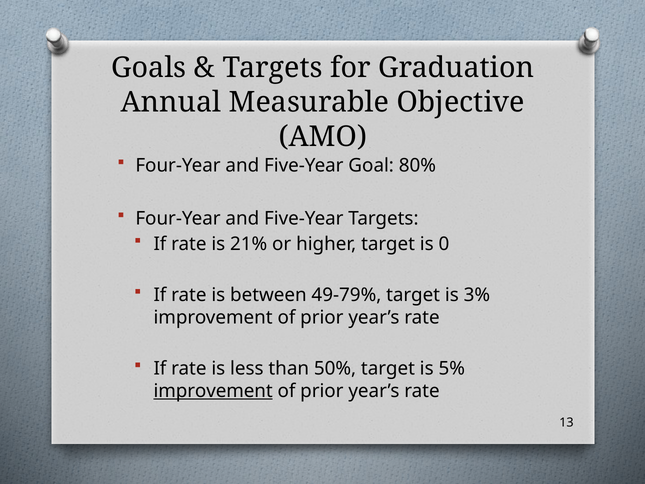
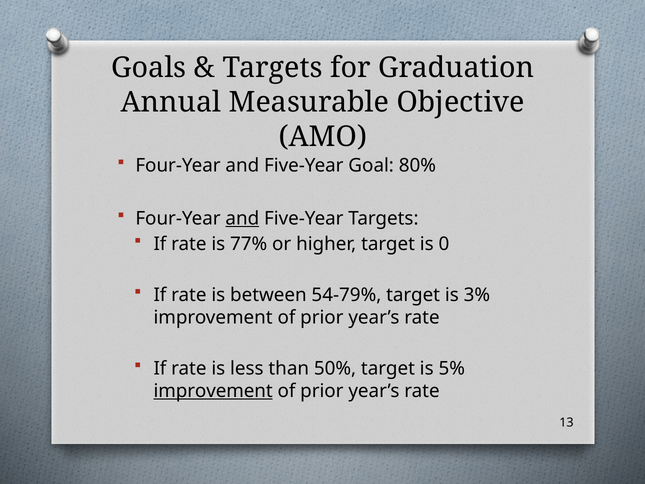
and at (242, 218) underline: none -> present
21%: 21% -> 77%
49-79%: 49-79% -> 54-79%
